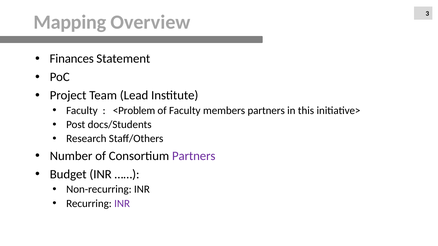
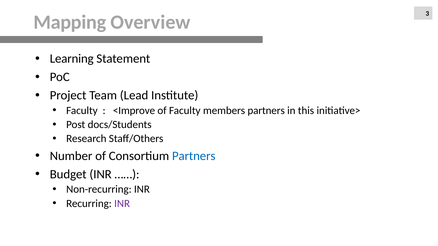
Finances: Finances -> Learning
<Problem: <Problem -> <Improve
Partners at (194, 156) colour: purple -> blue
